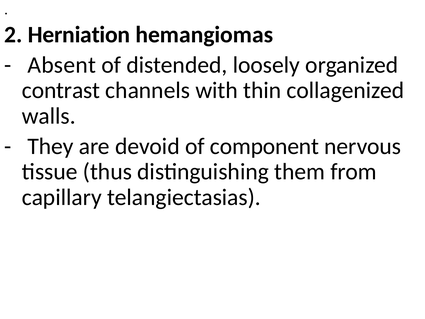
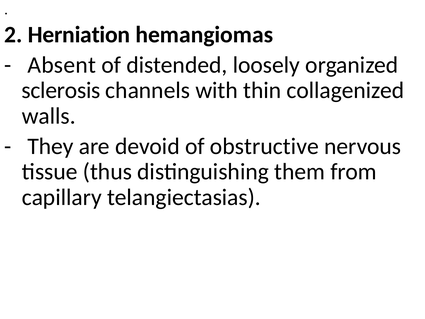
contrast: contrast -> sclerosis
component: component -> obstructive
